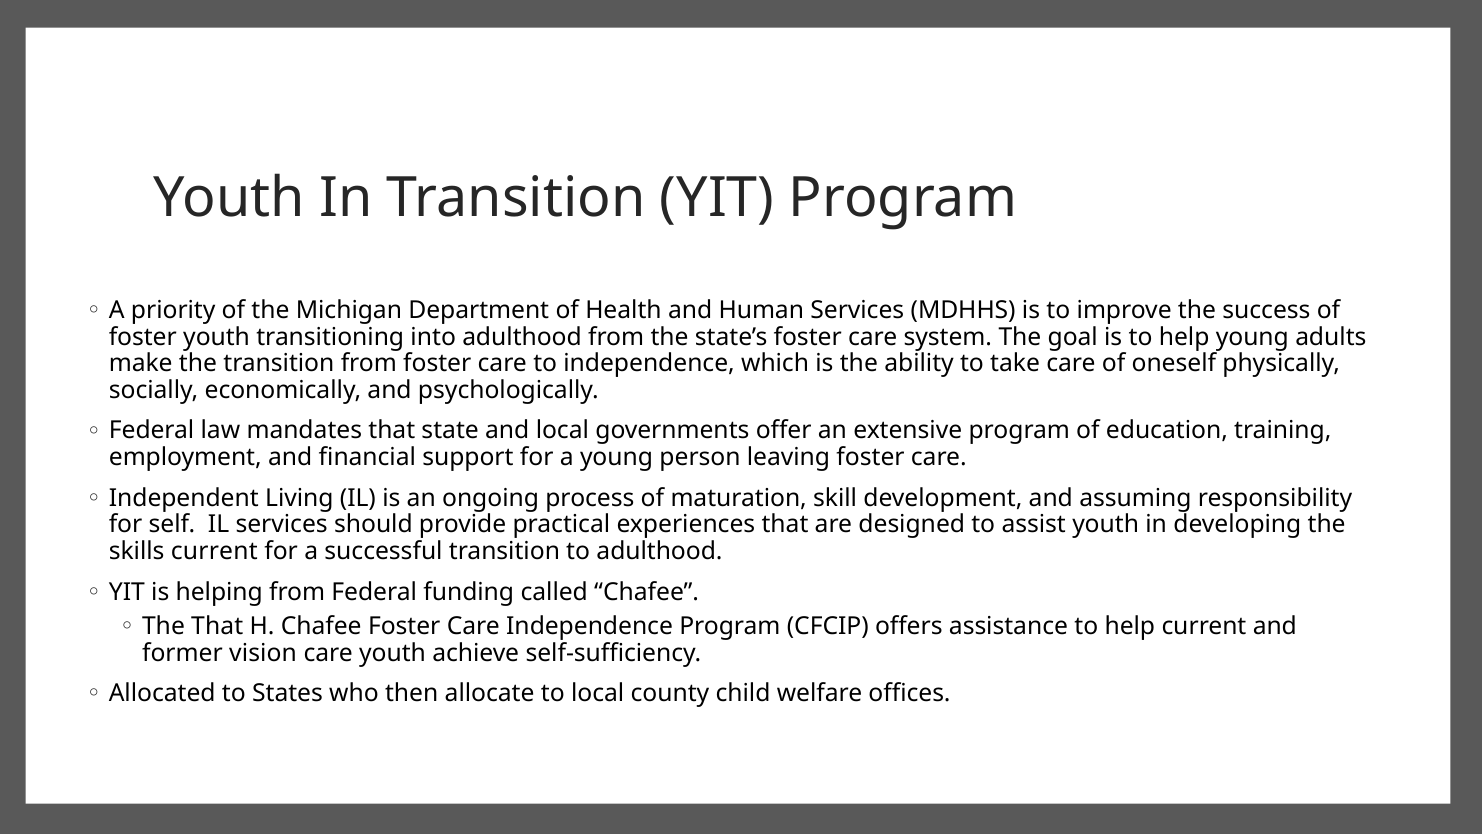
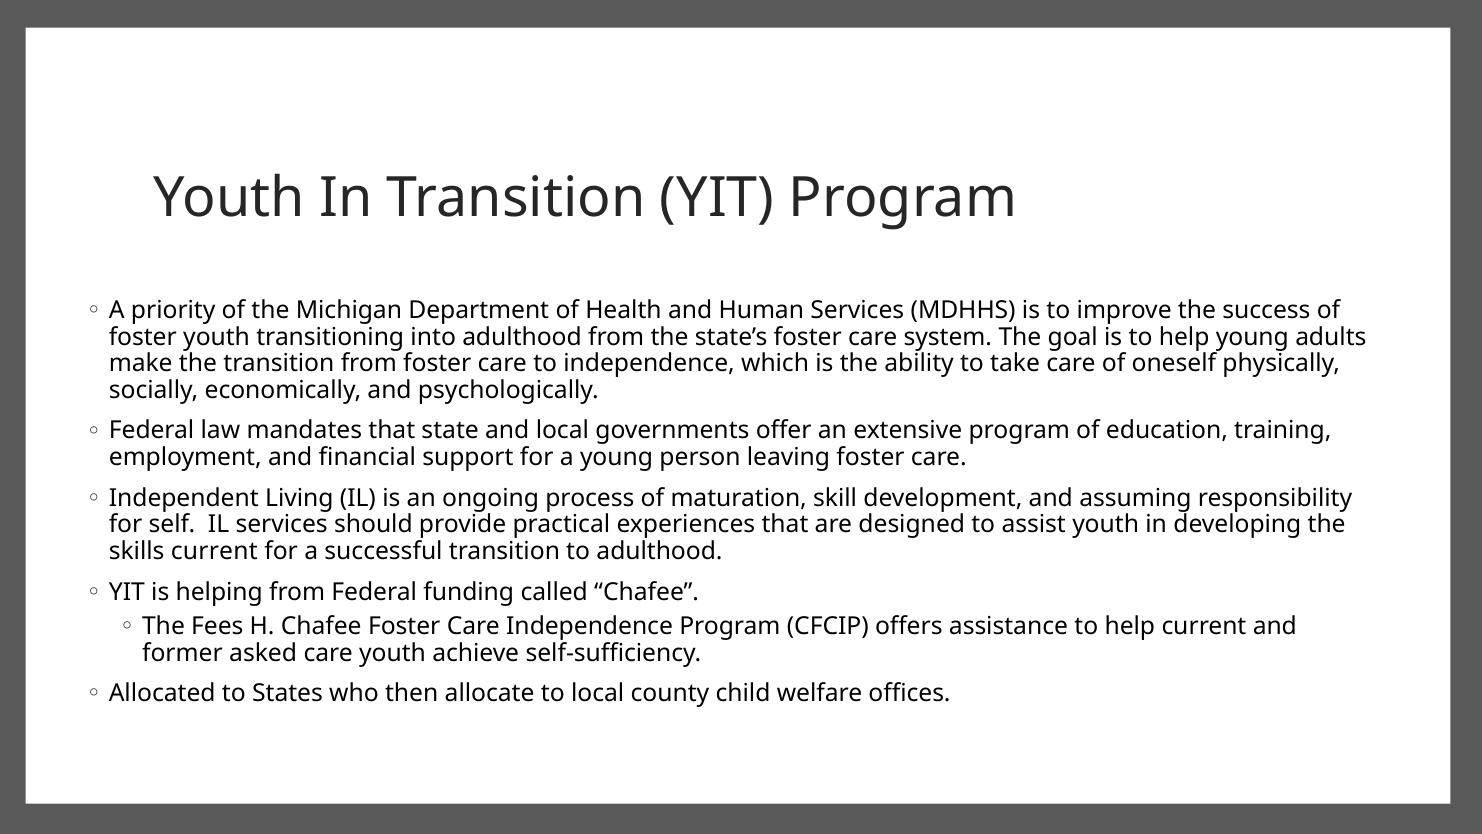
The That: That -> Fees
vision: vision -> asked
